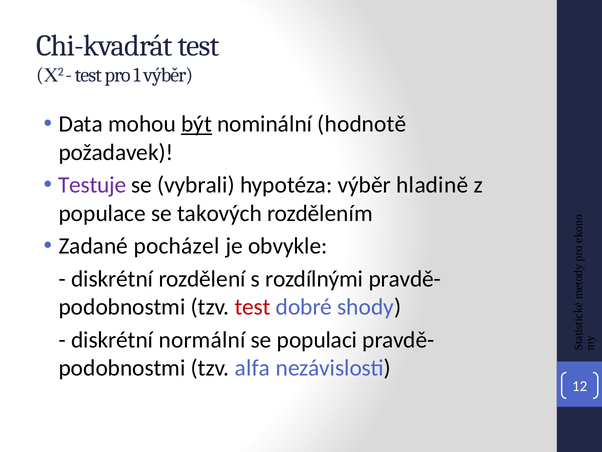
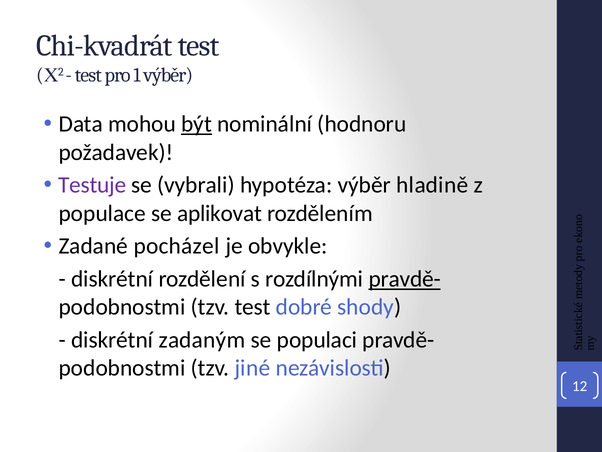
hodnotě: hodnotě -> hodnoru
takových: takových -> aplikovat
pravdě- at (405, 279) underline: none -> present
test at (253, 307) colour: red -> black
normální: normální -> zadaným
alfa: alfa -> jiné
